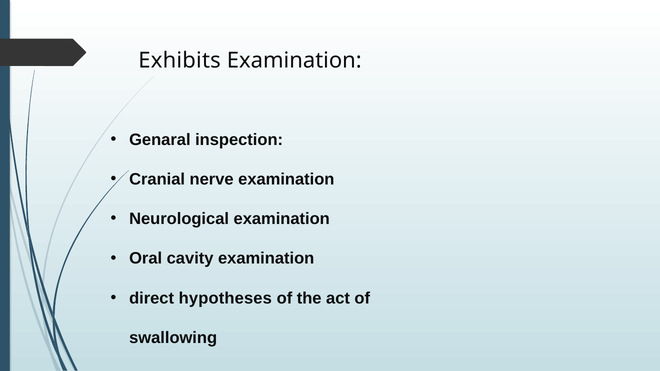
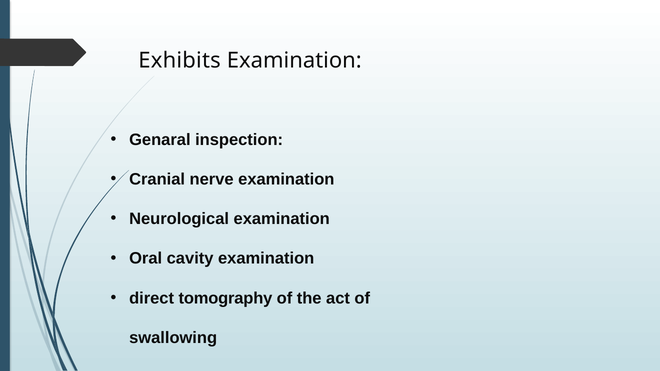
hypotheses: hypotheses -> tomography
